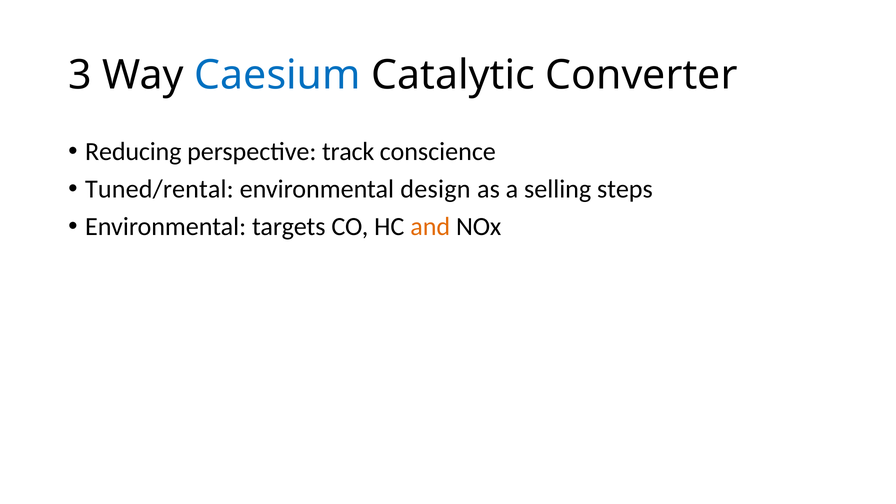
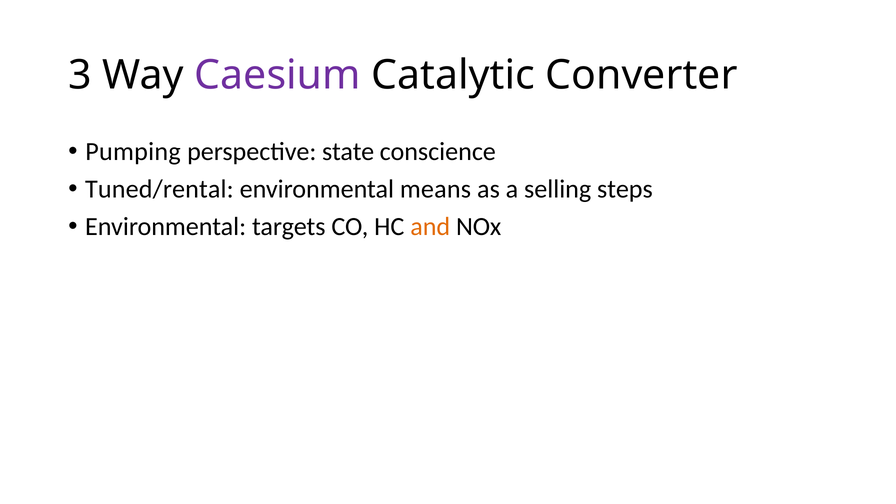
Caesium colour: blue -> purple
Reducing: Reducing -> Pumping
track: track -> state
design: design -> means
